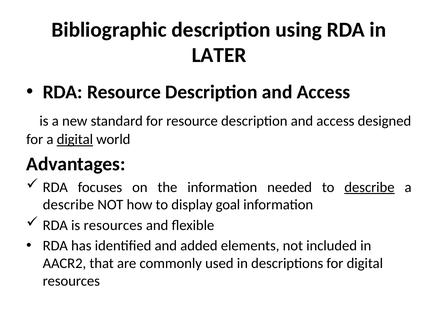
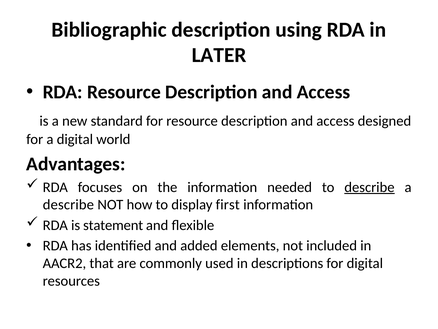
digital at (75, 139) underline: present -> none
goal: goal -> first
is resources: resources -> statement
